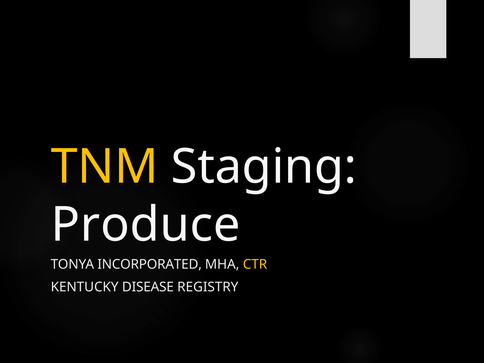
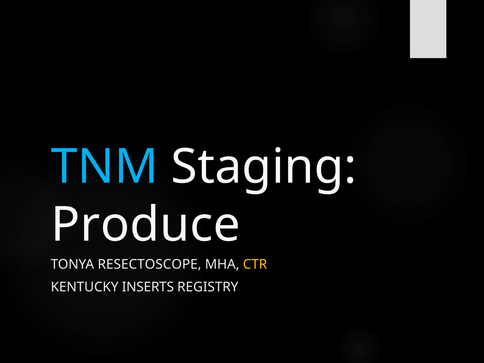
TNM colour: yellow -> light blue
INCORPORATED: INCORPORATED -> RESECTOSCOPE
DISEASE: DISEASE -> INSERTS
